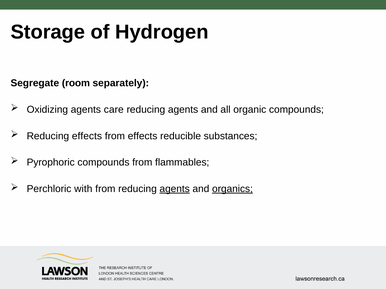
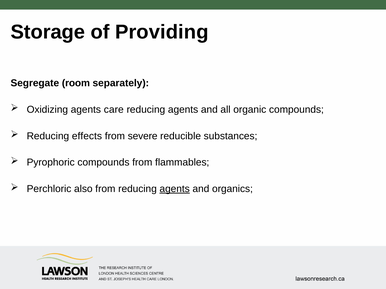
Hydrogen: Hydrogen -> Providing
from effects: effects -> severe
with: with -> also
organics underline: present -> none
